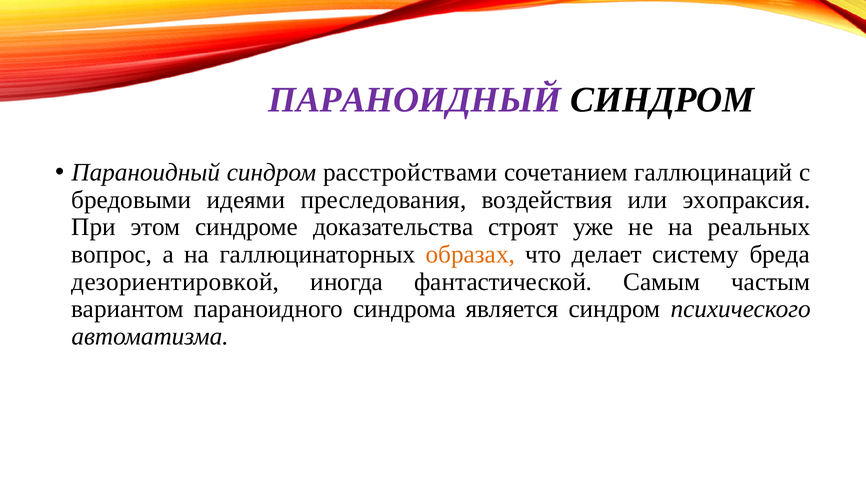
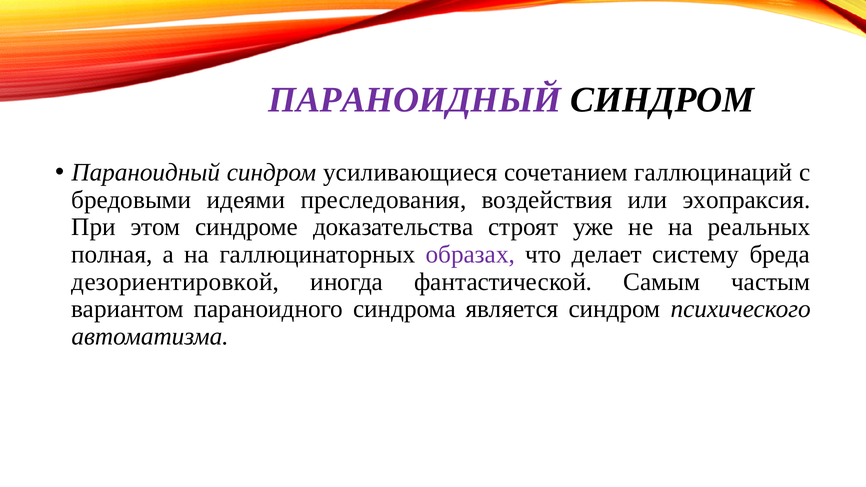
расстройствами: расстройствами -> усиливающиеся
вопрос: вопрос -> полная
образах colour: orange -> purple
